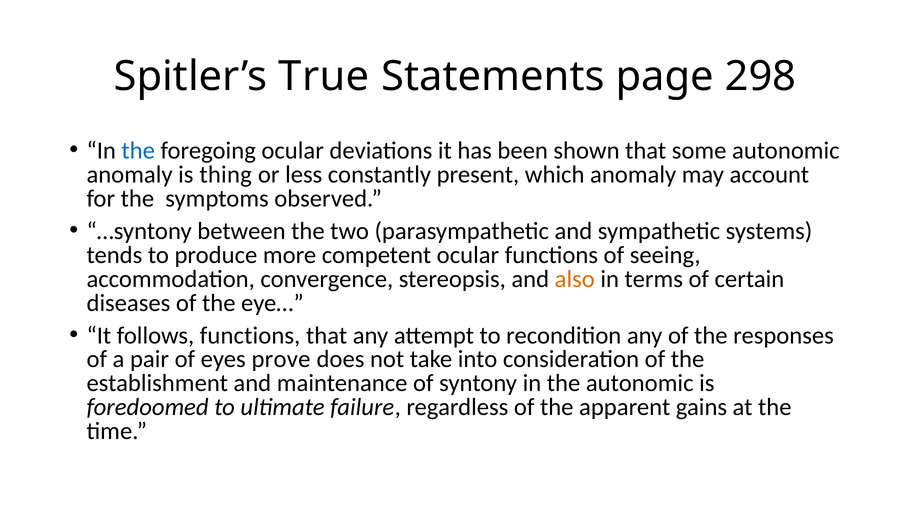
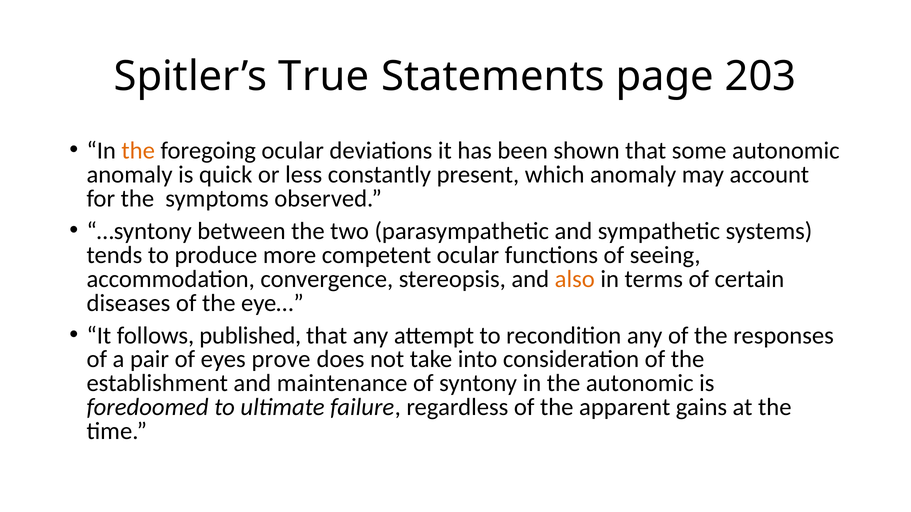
298: 298 -> 203
the at (138, 151) colour: blue -> orange
thing: thing -> quick
follows functions: functions -> published
